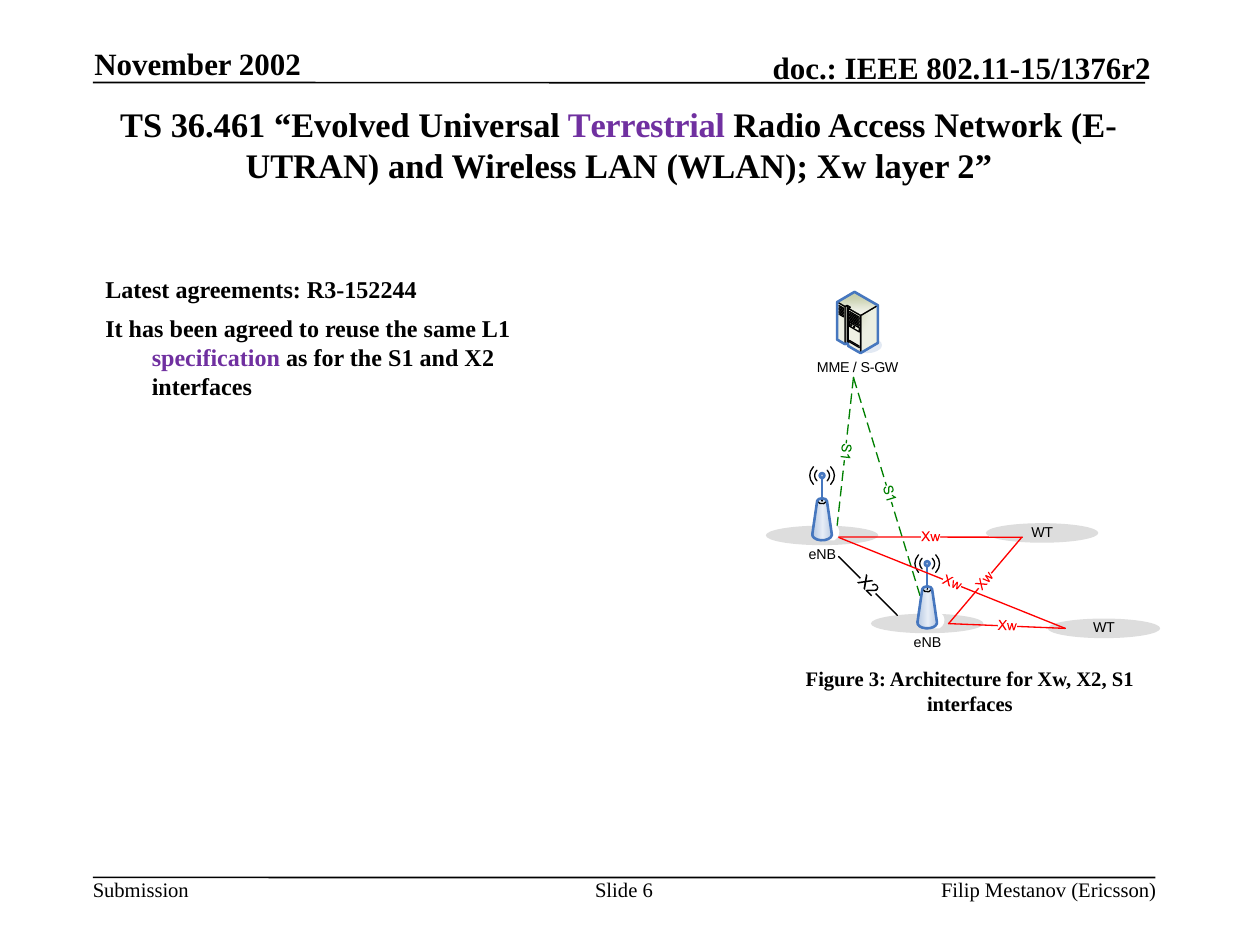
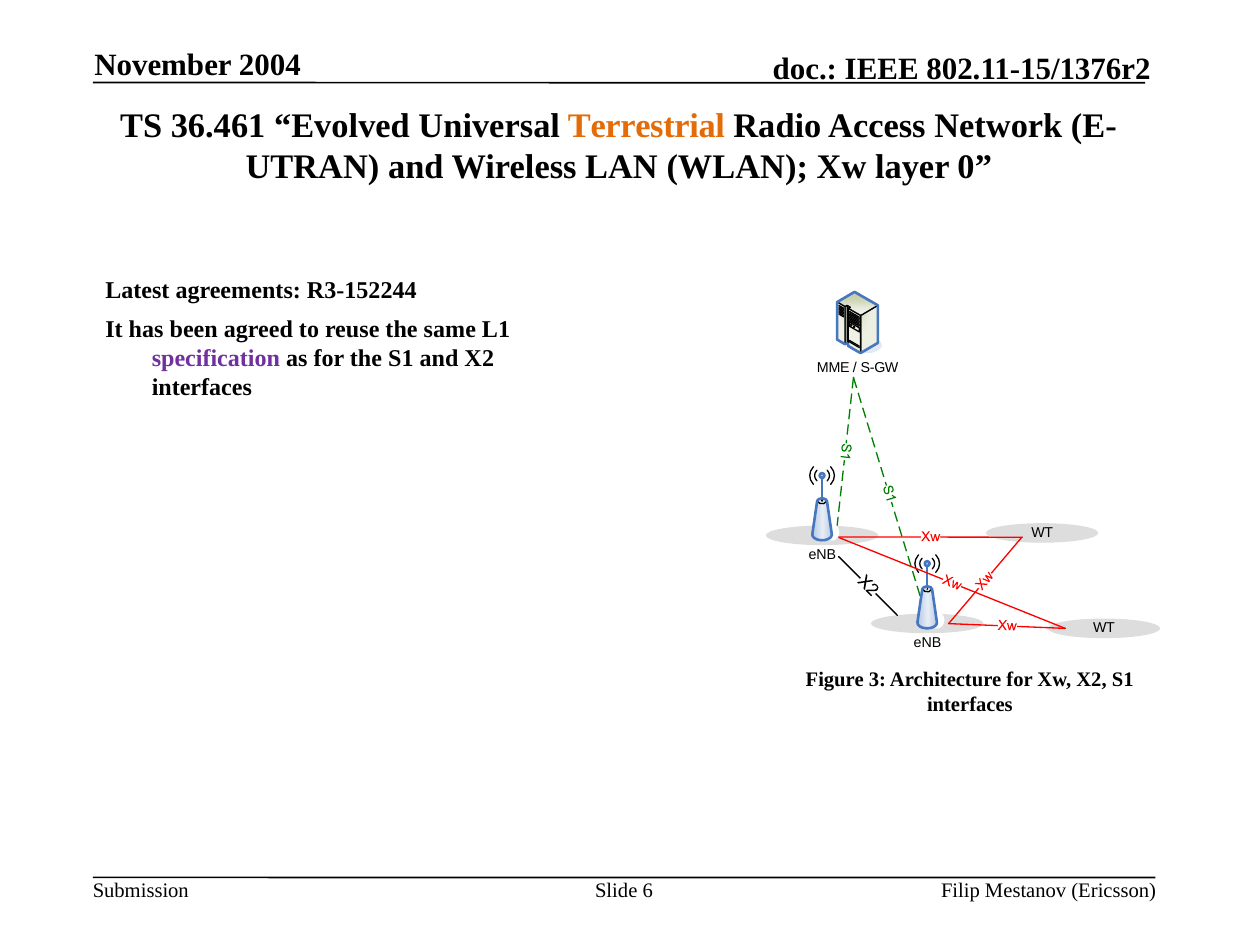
2002: 2002 -> 2004
Terrestrial colour: purple -> orange
2: 2 -> 0
